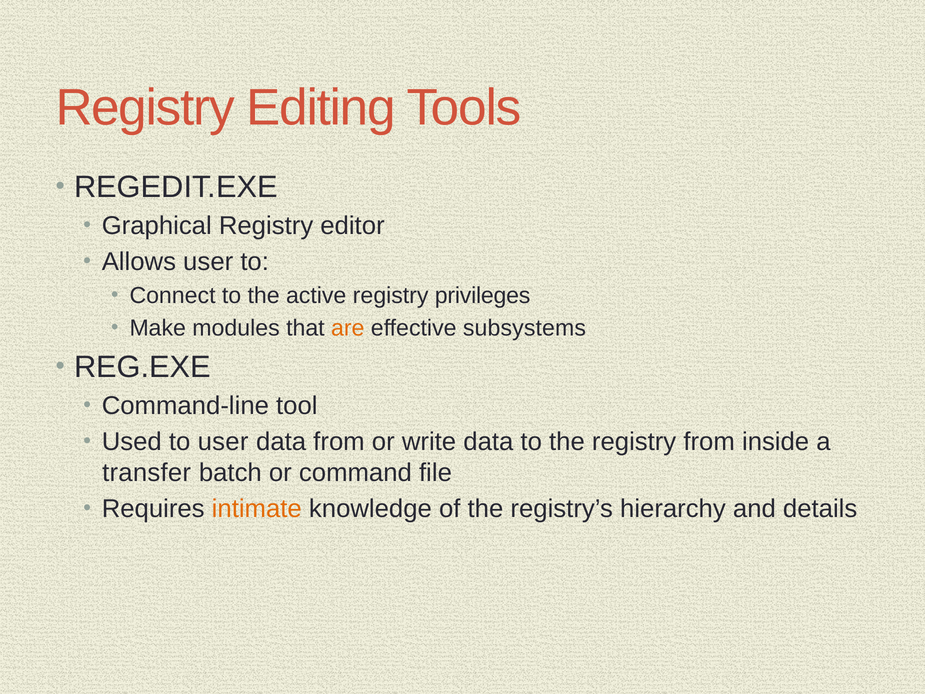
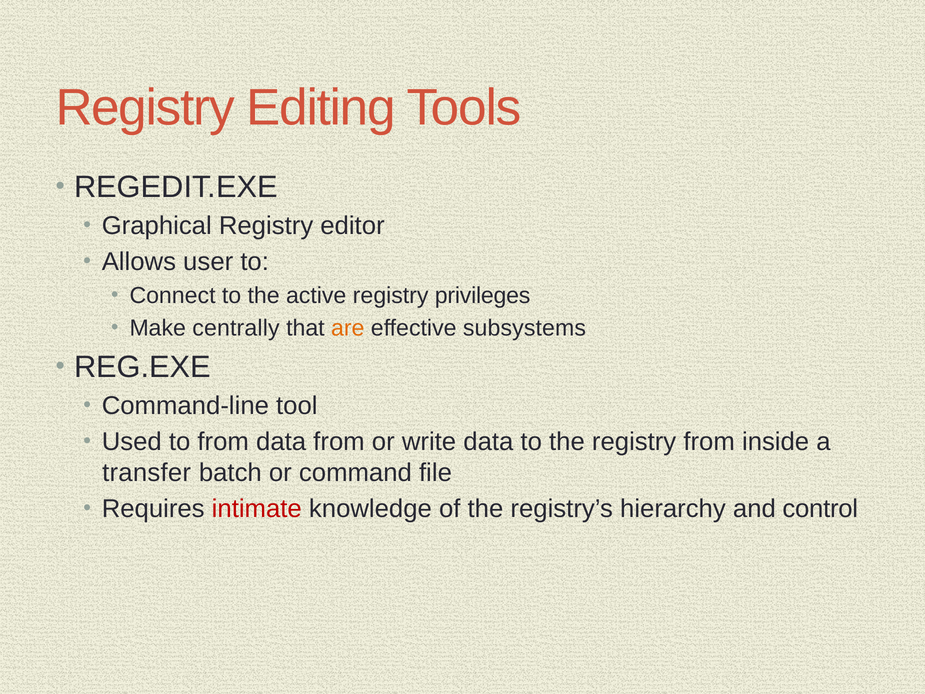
modules: modules -> centrally
to user: user -> from
intimate colour: orange -> red
details: details -> control
